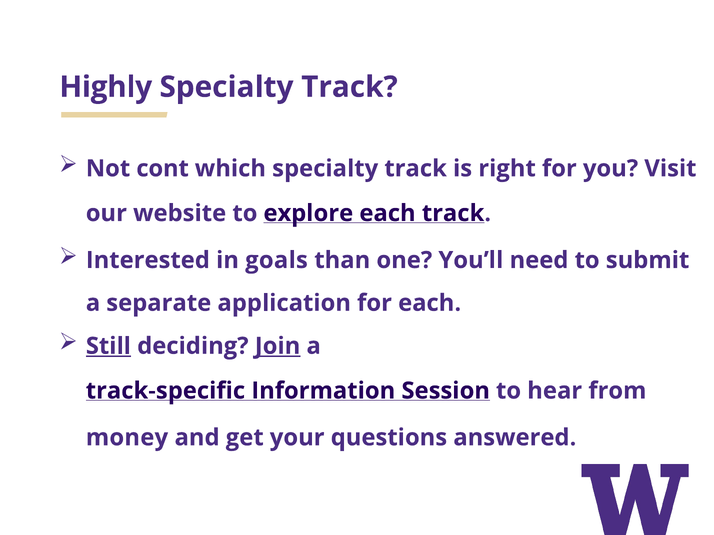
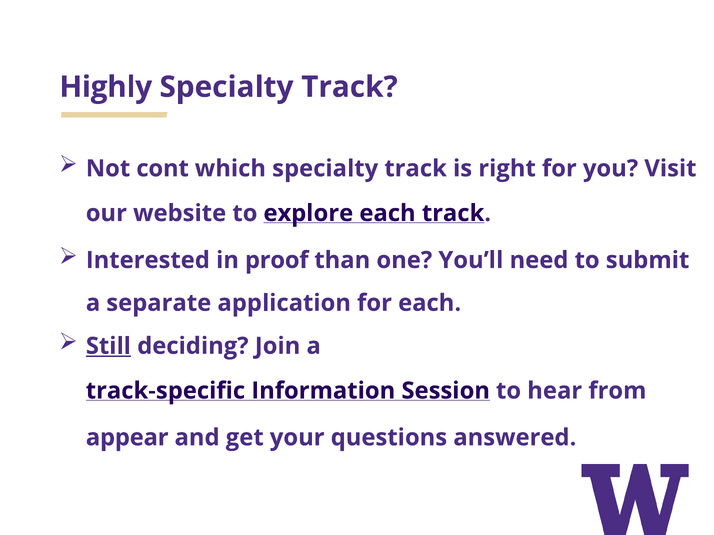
goals: goals -> proof
Join underline: present -> none
money: money -> appear
